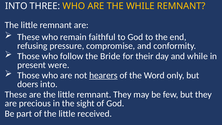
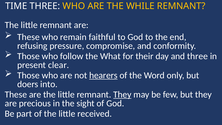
INTO at (16, 6): INTO -> TIME
Bride: Bride -> What
and while: while -> three
were: were -> clear
They at (122, 94) underline: none -> present
